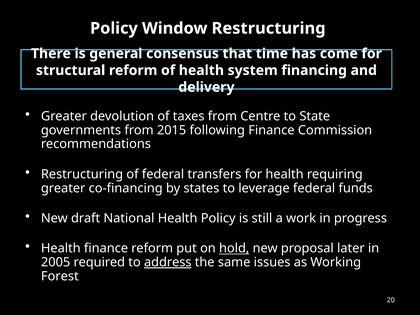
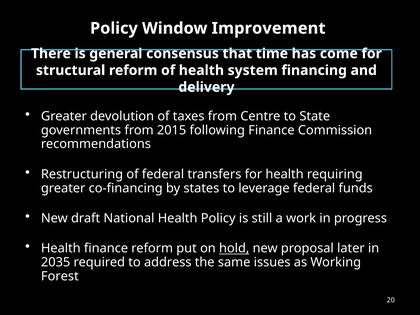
Window Restructuring: Restructuring -> Improvement
2005: 2005 -> 2035
address underline: present -> none
